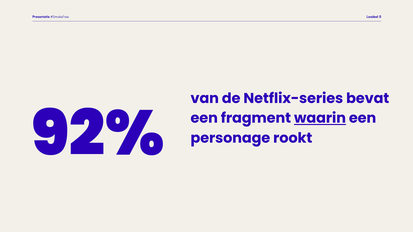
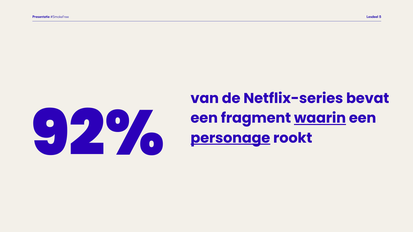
personage underline: none -> present
